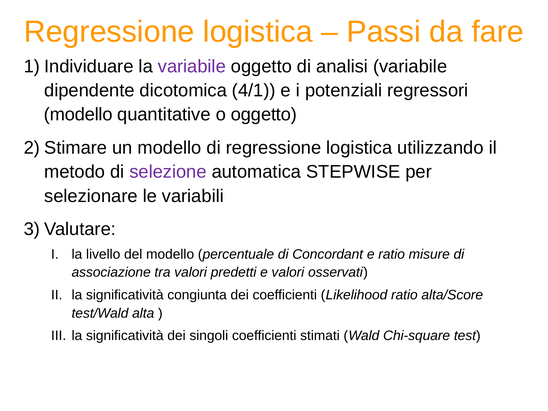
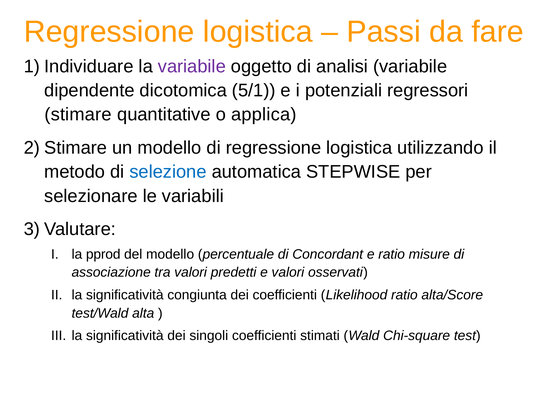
4/1: 4/1 -> 5/1
modello at (78, 115): modello -> stimare
o oggetto: oggetto -> applica
selezione colour: purple -> blue
livello: livello -> pprod
